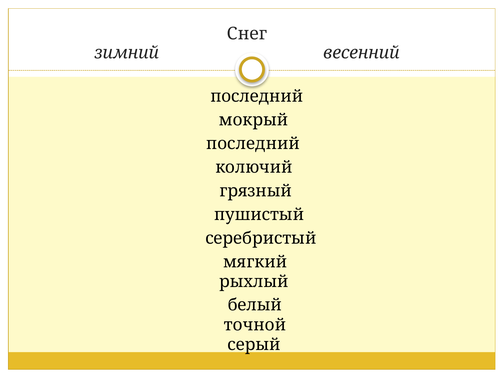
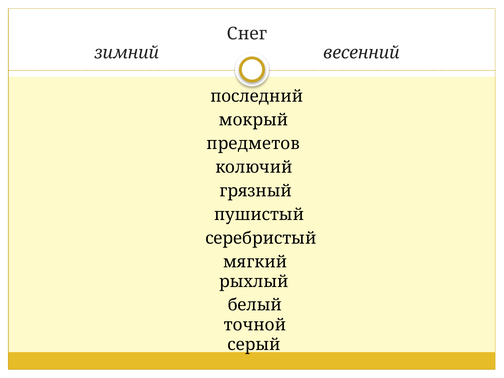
последний at (253, 144): последний -> предметов
